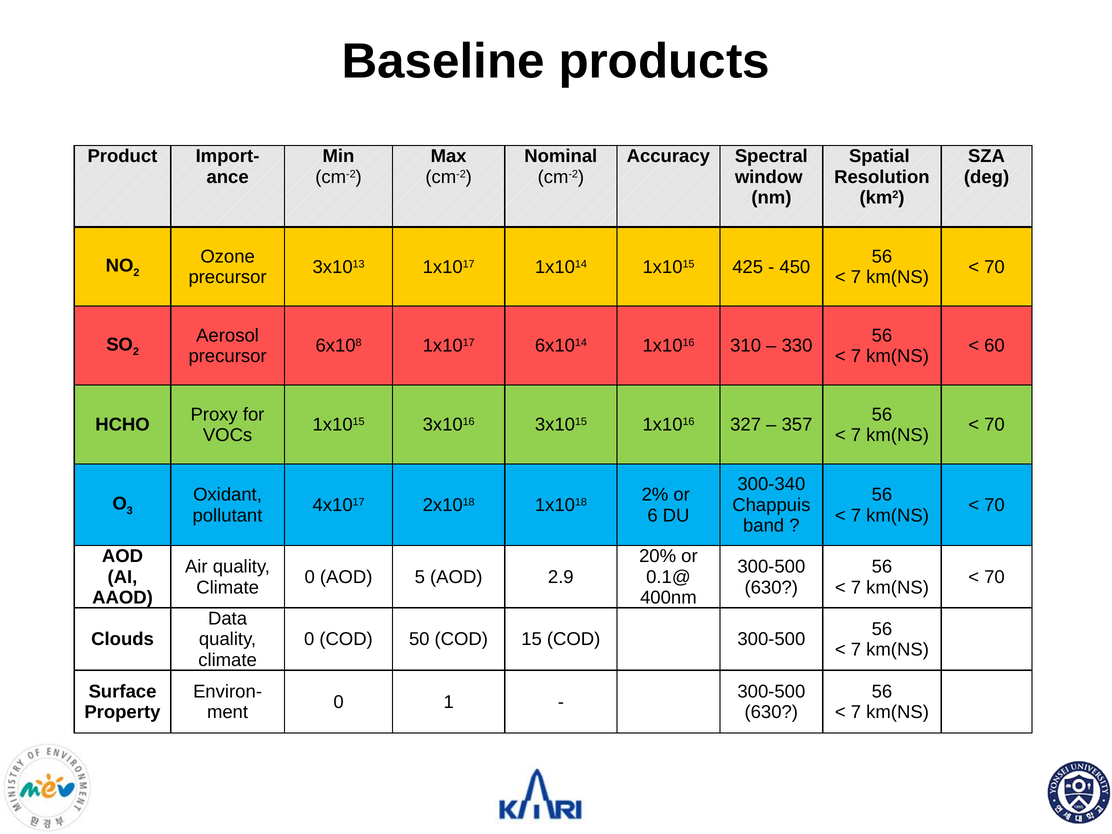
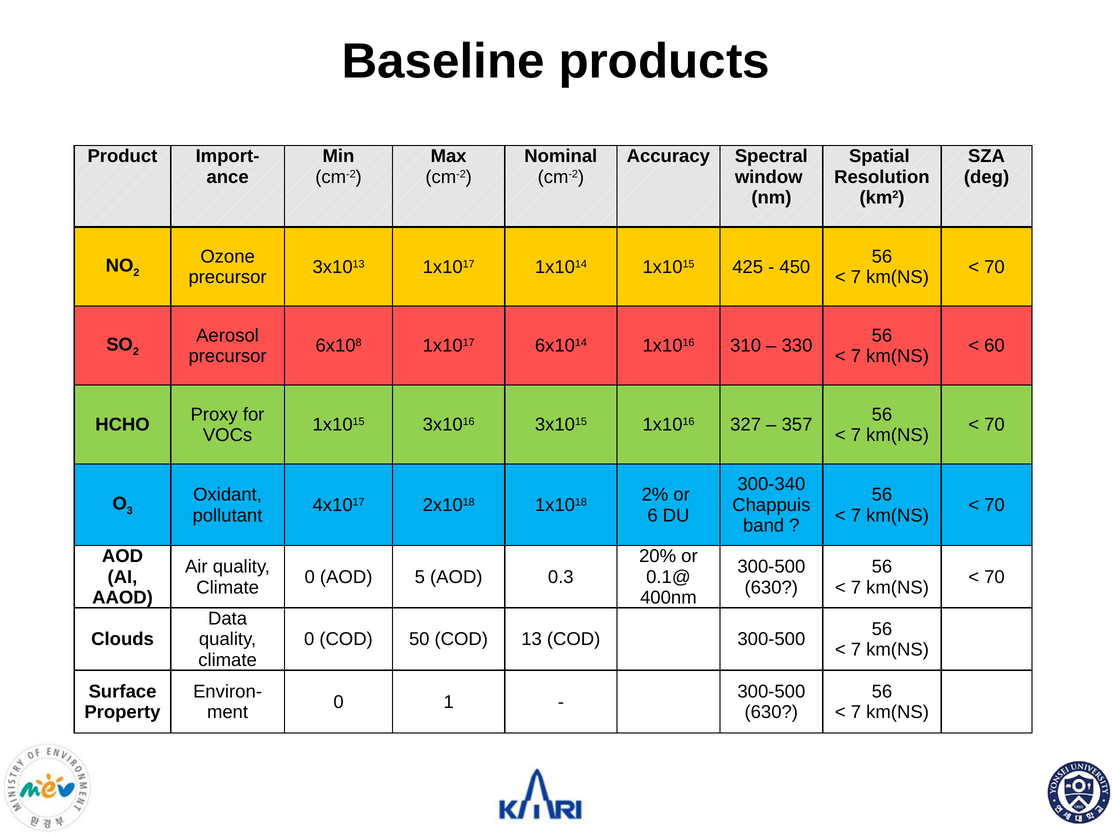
2.9: 2.9 -> 0.3
15: 15 -> 13
